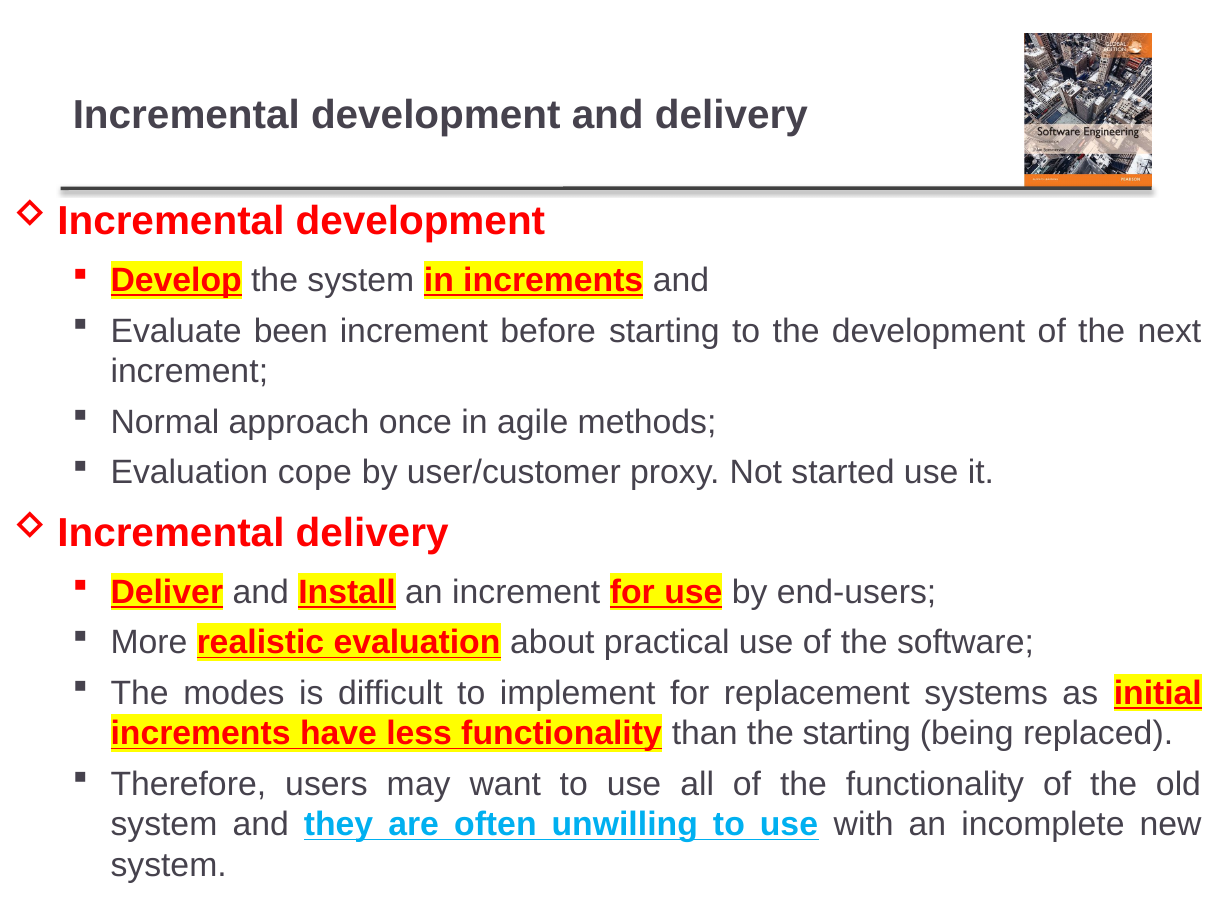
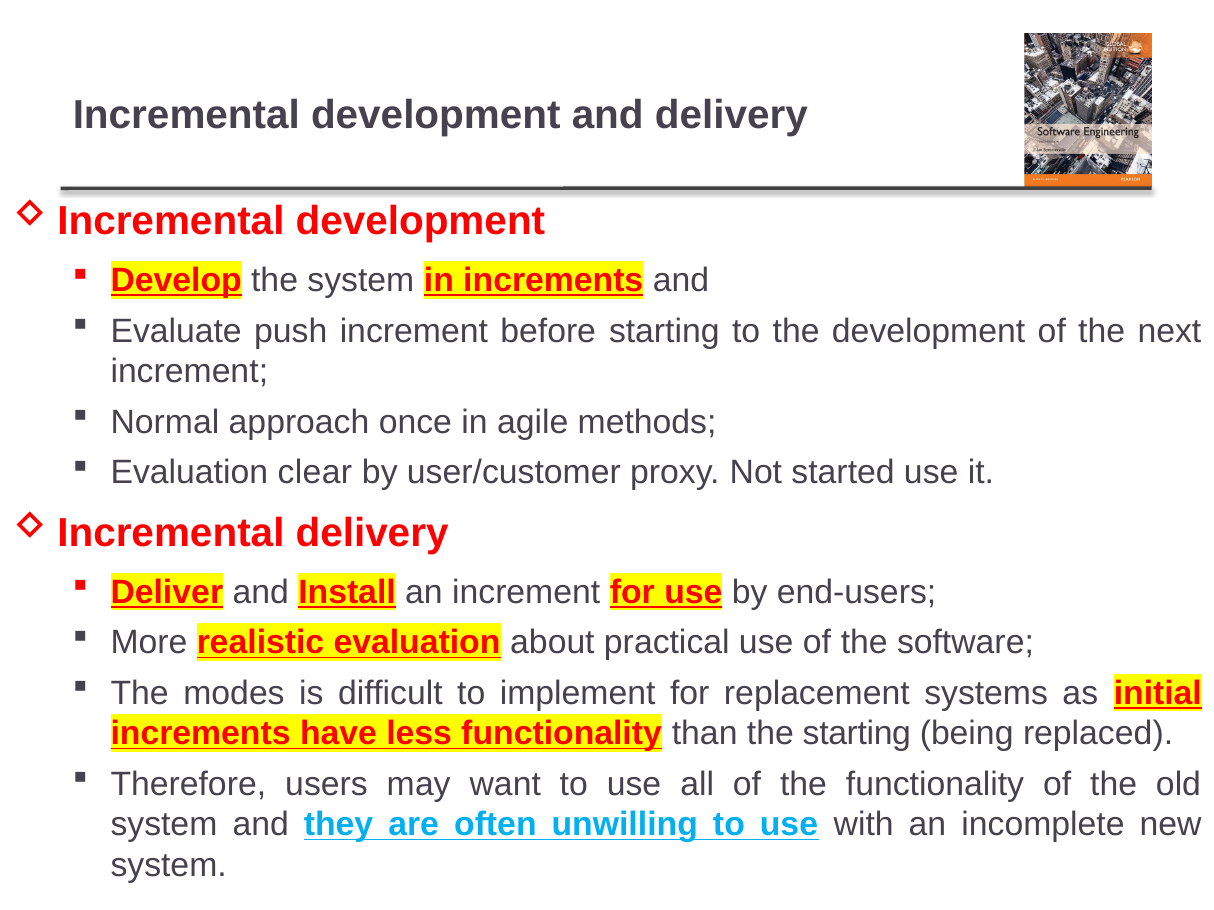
been: been -> push
cope: cope -> clear
